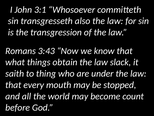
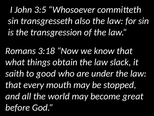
3:1: 3:1 -> 3:5
3:43: 3:43 -> 3:18
thing: thing -> good
count: count -> great
